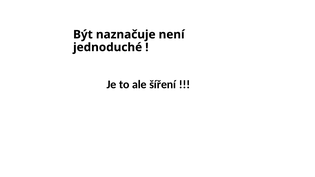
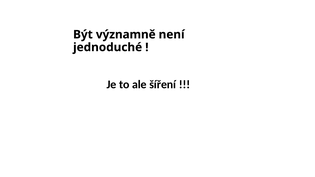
naznačuje: naznačuje -> významně
